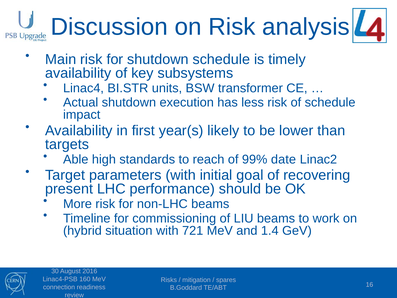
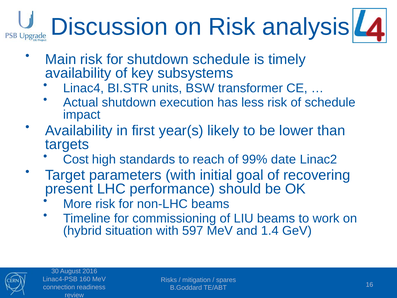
Able: Able -> Cost
721: 721 -> 597
